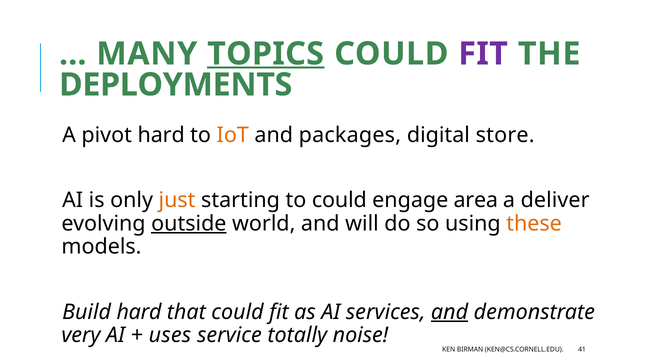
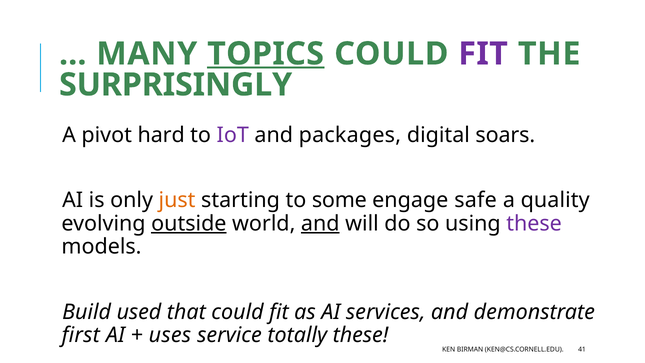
DEPLOYMENTS: DEPLOYMENTS -> SURPRISINGLY
IoT colour: orange -> purple
store: store -> soars
to could: could -> some
area: area -> safe
deliver: deliver -> quality
and at (320, 223) underline: none -> present
these at (534, 223) colour: orange -> purple
Build hard: hard -> used
and at (450, 312) underline: present -> none
very: very -> first
totally noise: noise -> these
